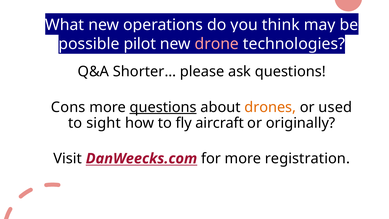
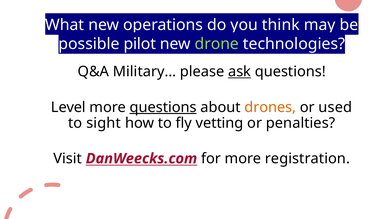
drone colour: pink -> light green
Shorter…: Shorter… -> Military…
ask underline: none -> present
Cons: Cons -> Level
aircraft: aircraft -> vetting
originally: originally -> penalties
